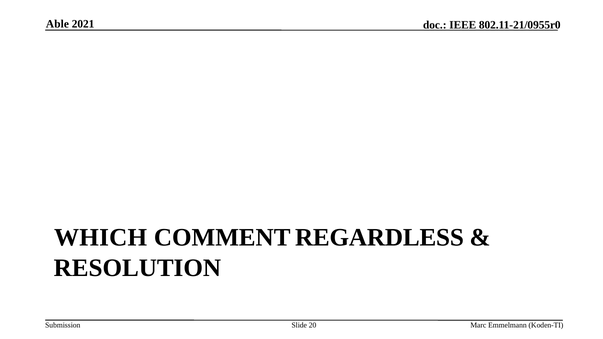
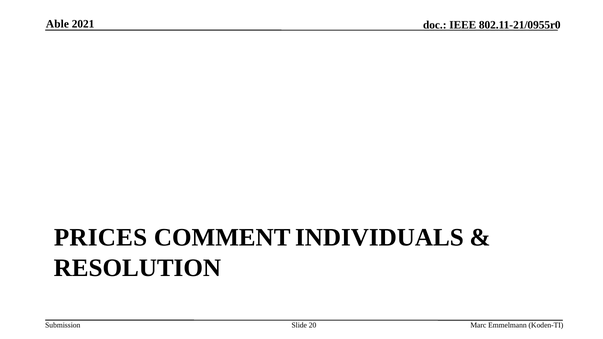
WHICH: WHICH -> PRICES
REGARDLESS: REGARDLESS -> INDIVIDUALS
